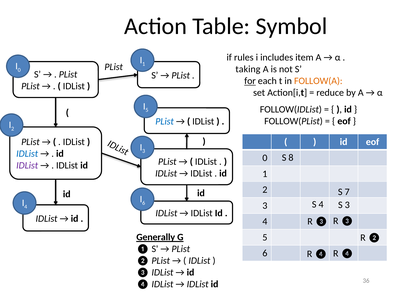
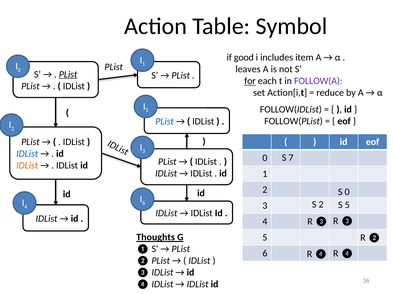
rules: rules -> good
taking: taking -> leaves
PList at (68, 75) underline: none -> present
FOLLOW(A colour: orange -> purple
8: 8 -> 7
IDList at (27, 166) colour: purple -> orange
S 7: 7 -> 0
S 4: 4 -> 2
S 3: 3 -> 5
Generally: Generally -> Thoughts
